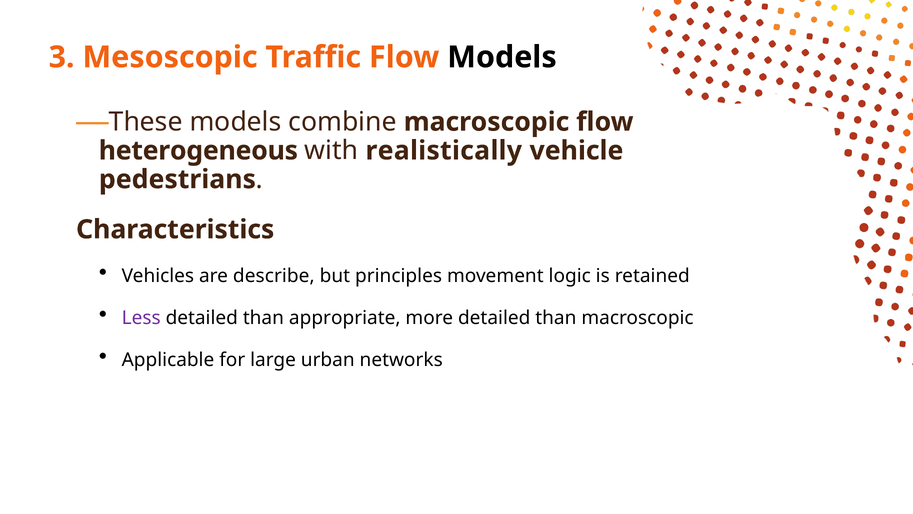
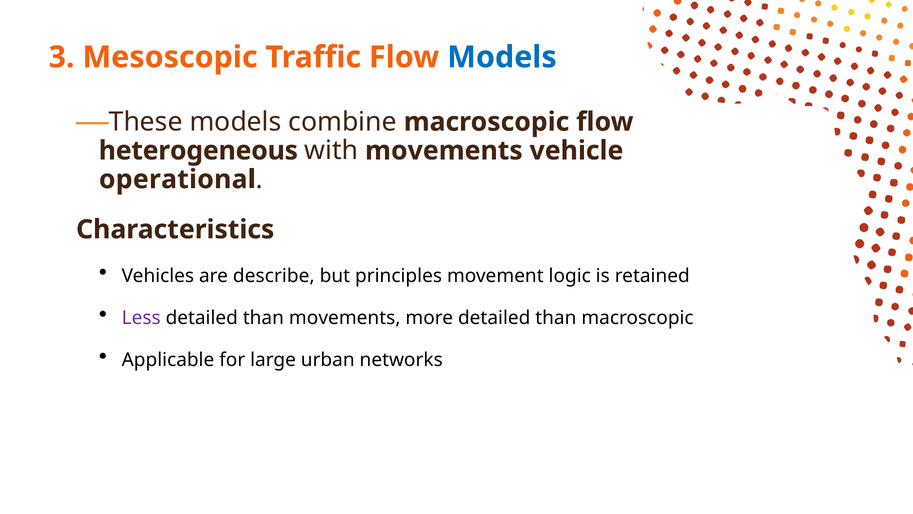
Models at (502, 57) colour: black -> blue
with realistically: realistically -> movements
pedestrians: pedestrians -> operational
than appropriate: appropriate -> movements
